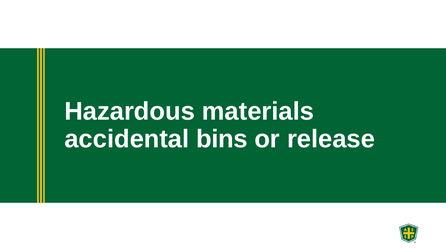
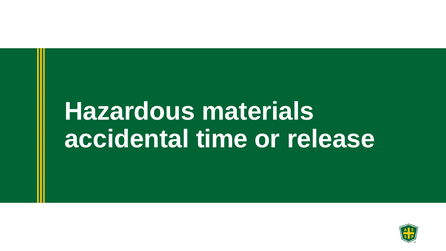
bins: bins -> time
